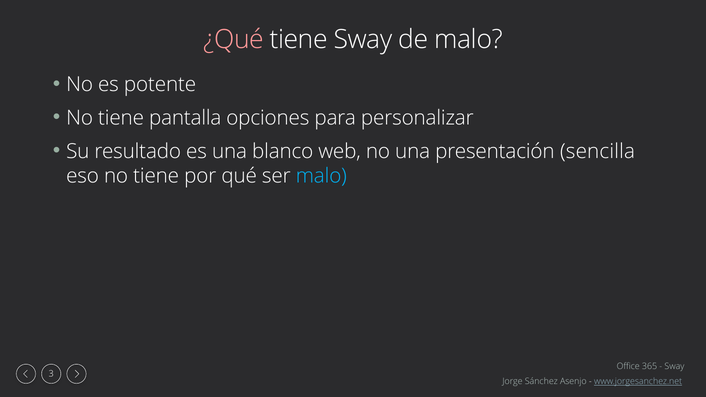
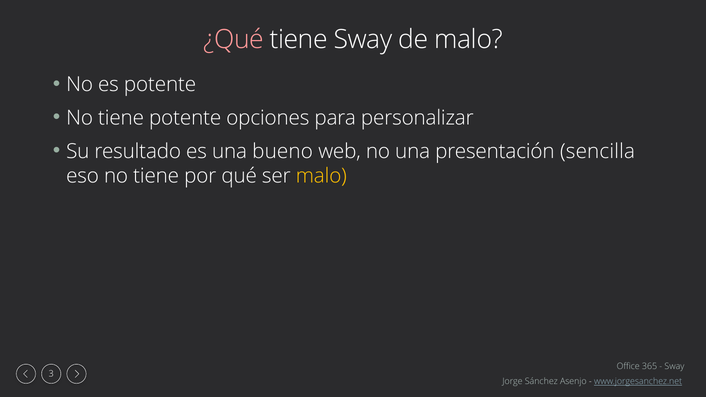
tiene pantalla: pantalla -> potente
blanco: blanco -> bueno
malo at (321, 176) colour: light blue -> yellow
